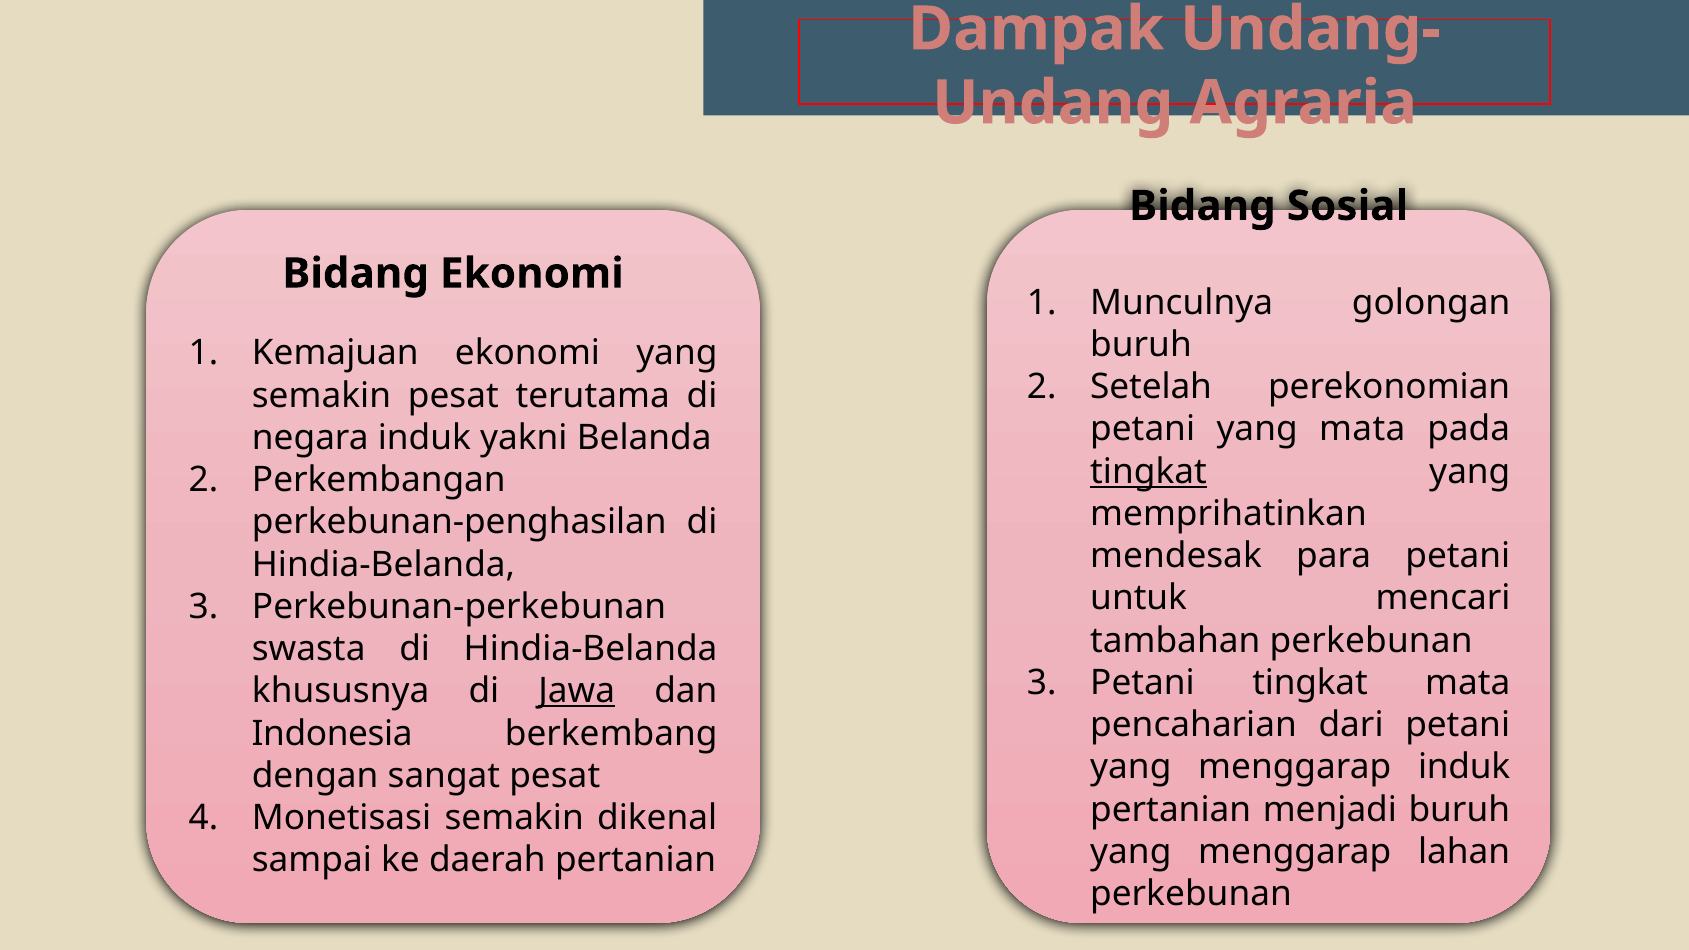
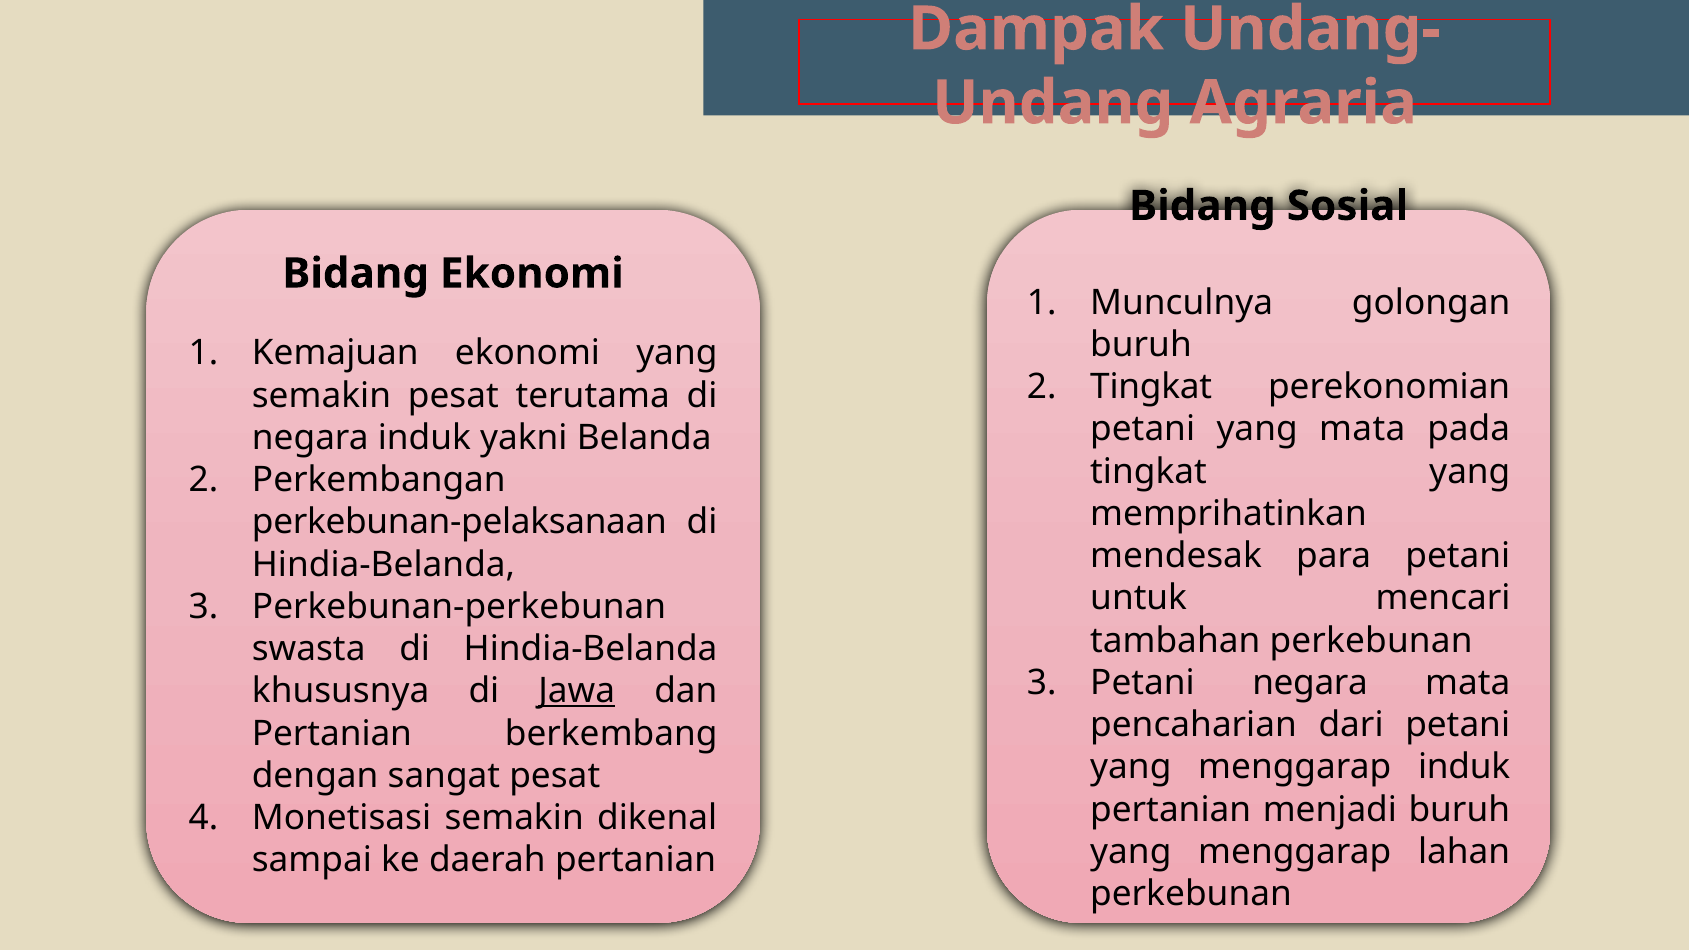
Setelah at (1151, 387): Setelah -> Tingkat
tingkat at (1149, 472) underline: present -> none
perkebunan-penghasilan: perkebunan-penghasilan -> perkebunan-pelaksanaan
Petani tingkat: tingkat -> negara
Indonesia at (332, 734): Indonesia -> Pertanian
